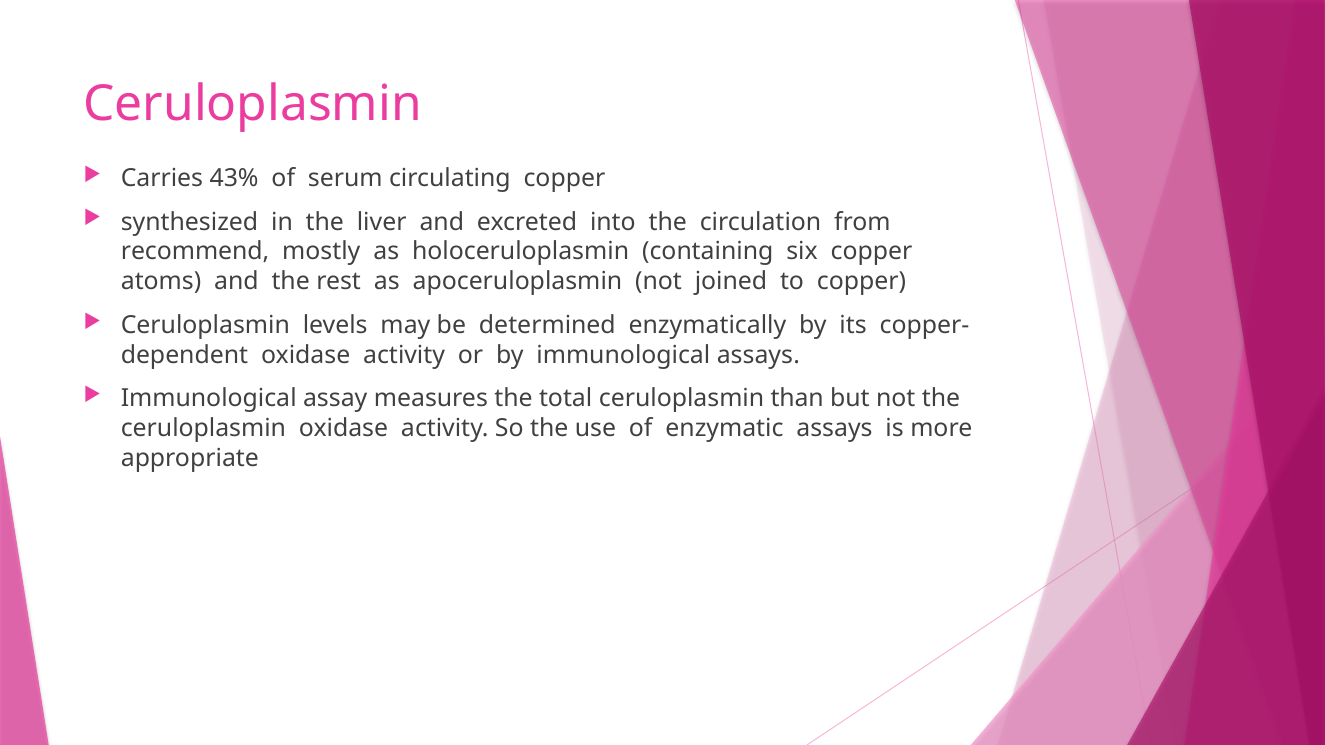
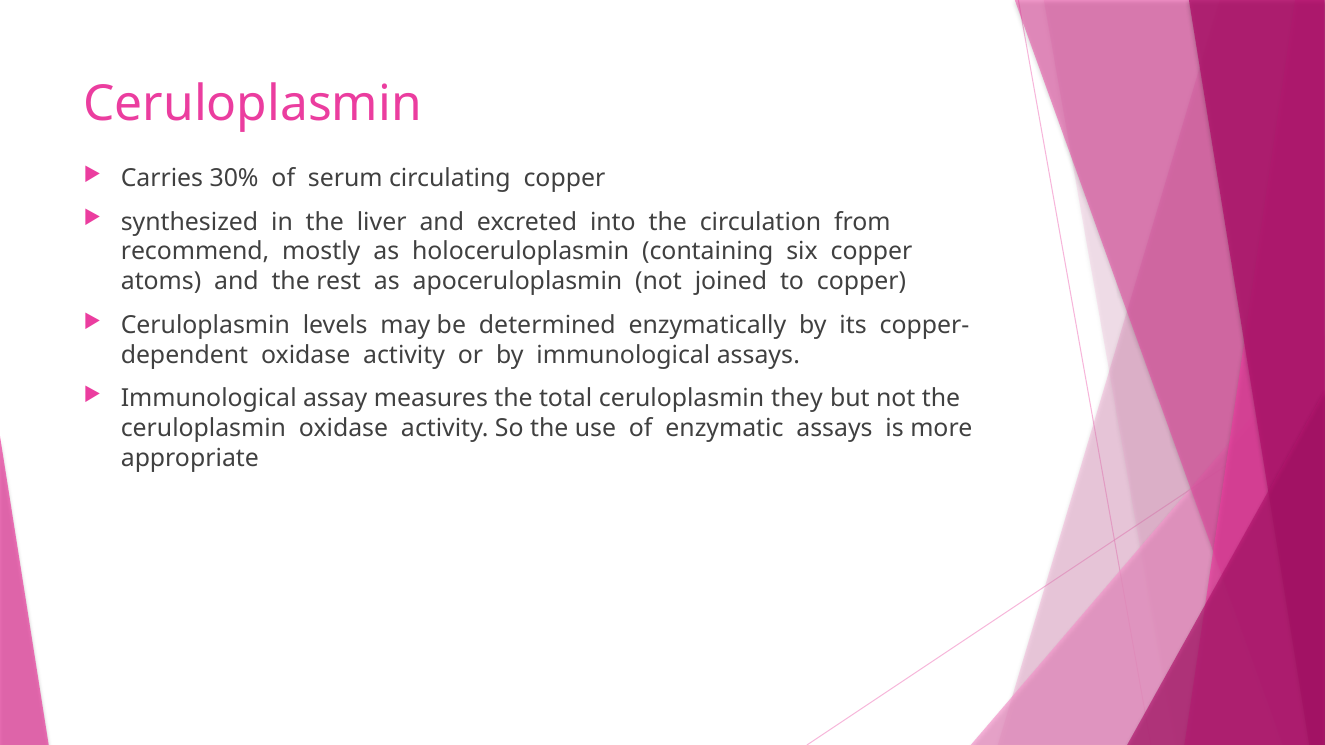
43%: 43% -> 30%
than: than -> they
